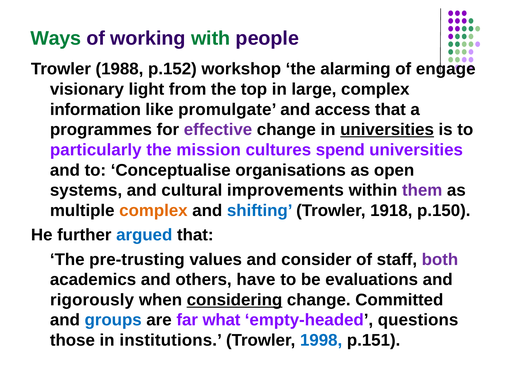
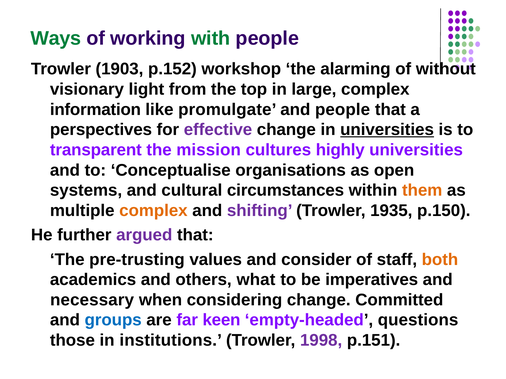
1988: 1988 -> 1903
engage: engage -> without
and access: access -> people
programmes: programmes -> perspectives
particularly: particularly -> transparent
spend: spend -> highly
improvements: improvements -> circumstances
them colour: purple -> orange
shifting colour: blue -> purple
1918: 1918 -> 1935
argued colour: blue -> purple
both colour: purple -> orange
have: have -> what
evaluations: evaluations -> imperatives
rigorously: rigorously -> necessary
considering underline: present -> none
what: what -> keen
1998 colour: blue -> purple
